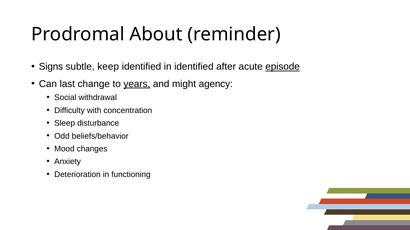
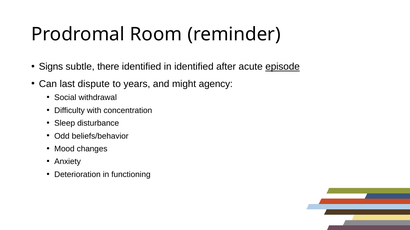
About: About -> Room
keep: keep -> there
change: change -> dispute
years underline: present -> none
